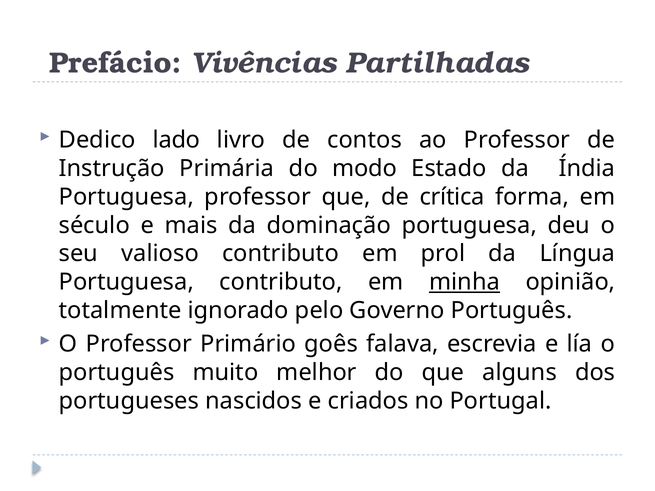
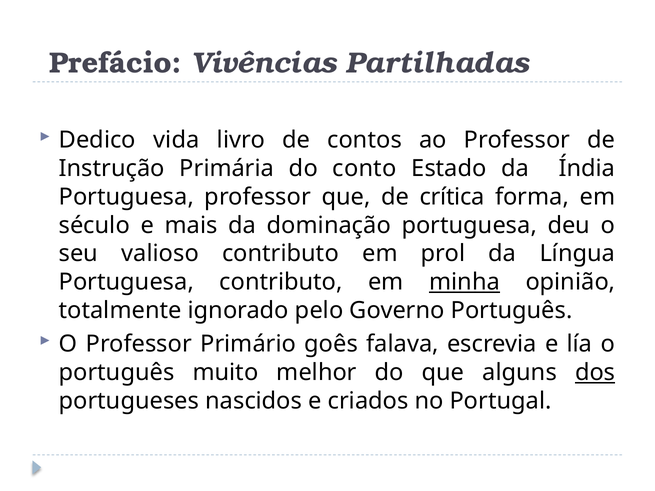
lado: lado -> vida
modo: modo -> conto
dos underline: none -> present
